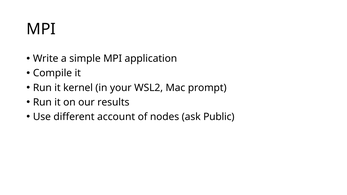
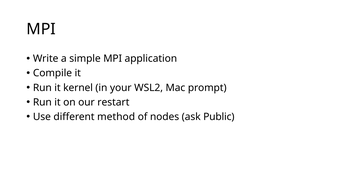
results: results -> restart
account: account -> method
